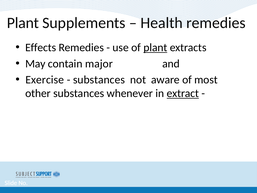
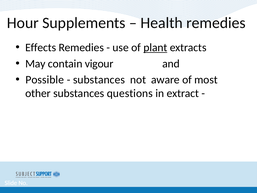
Plant at (23, 23): Plant -> Hour
major: major -> vigour
Exercise: Exercise -> Possible
whenever: whenever -> questions
extract underline: present -> none
